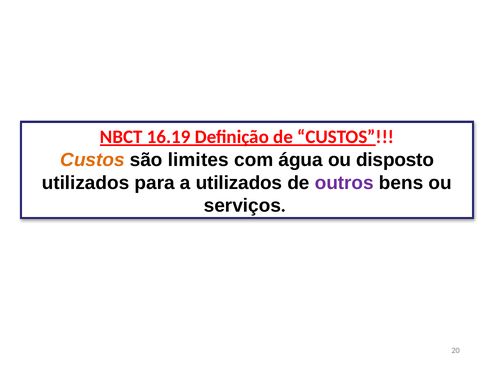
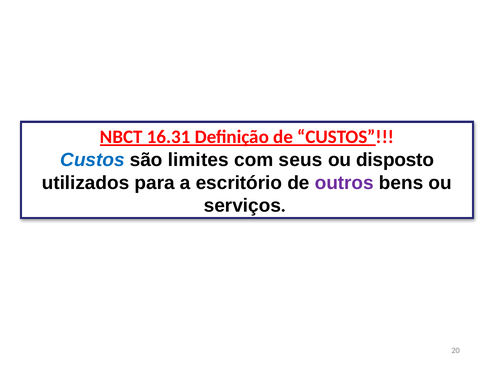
16.19: 16.19 -> 16.31
Custos at (92, 160) colour: orange -> blue
água: água -> seus
a utilizados: utilizados -> escritório
